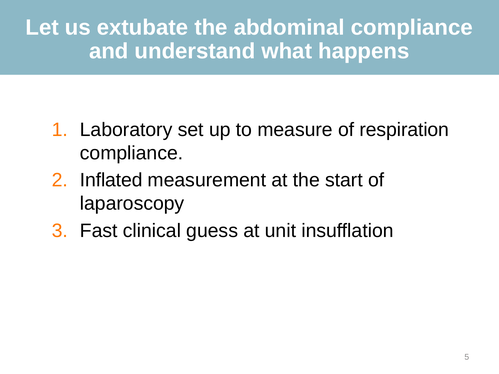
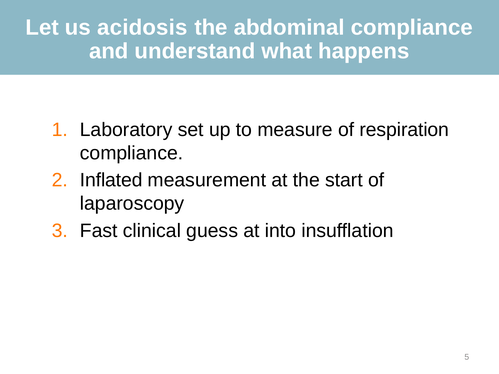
extubate: extubate -> acidosis
unit: unit -> into
